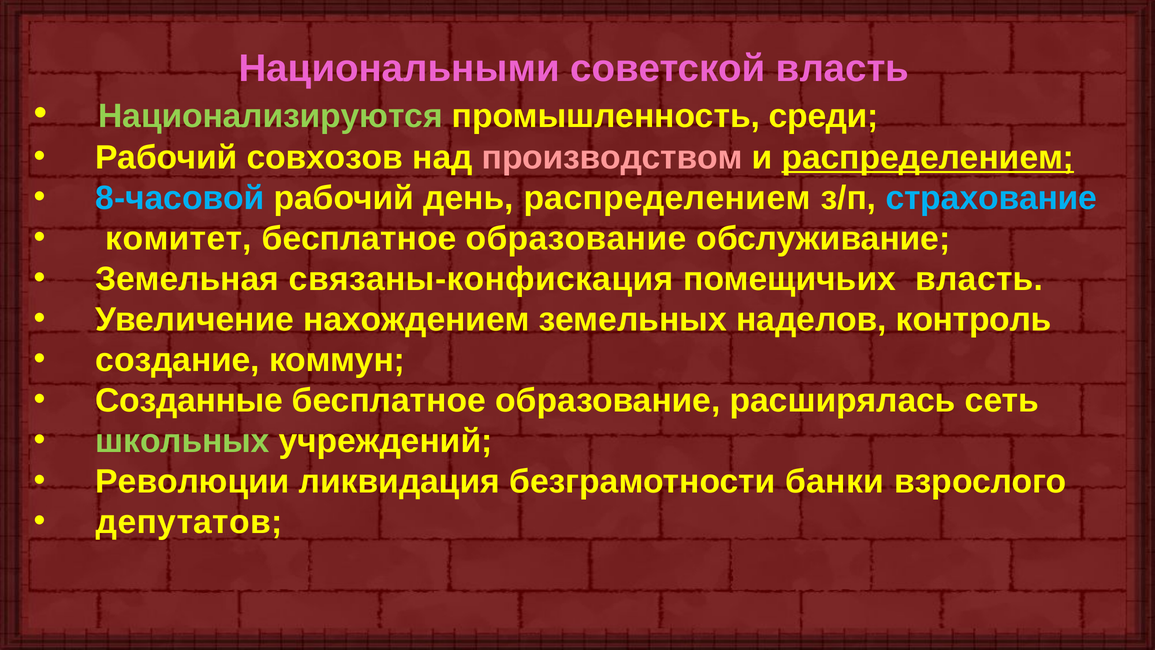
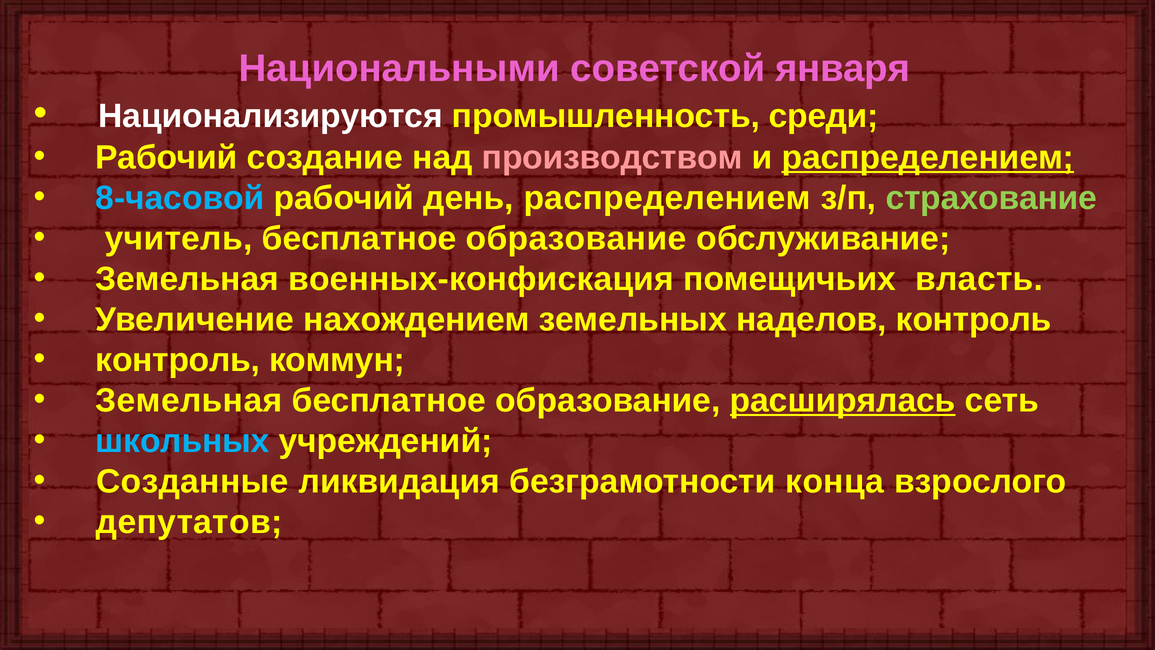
советской власть: власть -> января
Национализируются colour: light green -> white
совхозов: совхозов -> создание
страхование colour: light blue -> light green
комитет: комитет -> учитель
связаны-конфискация: связаны-конфискация -> военных-конфискация
создание at (178, 360): создание -> контроль
Созданные at (189, 400): Созданные -> Земельная
расширялась underline: none -> present
школьных colour: light green -> light blue
Революции: Революции -> Созданные
банки: банки -> конца
